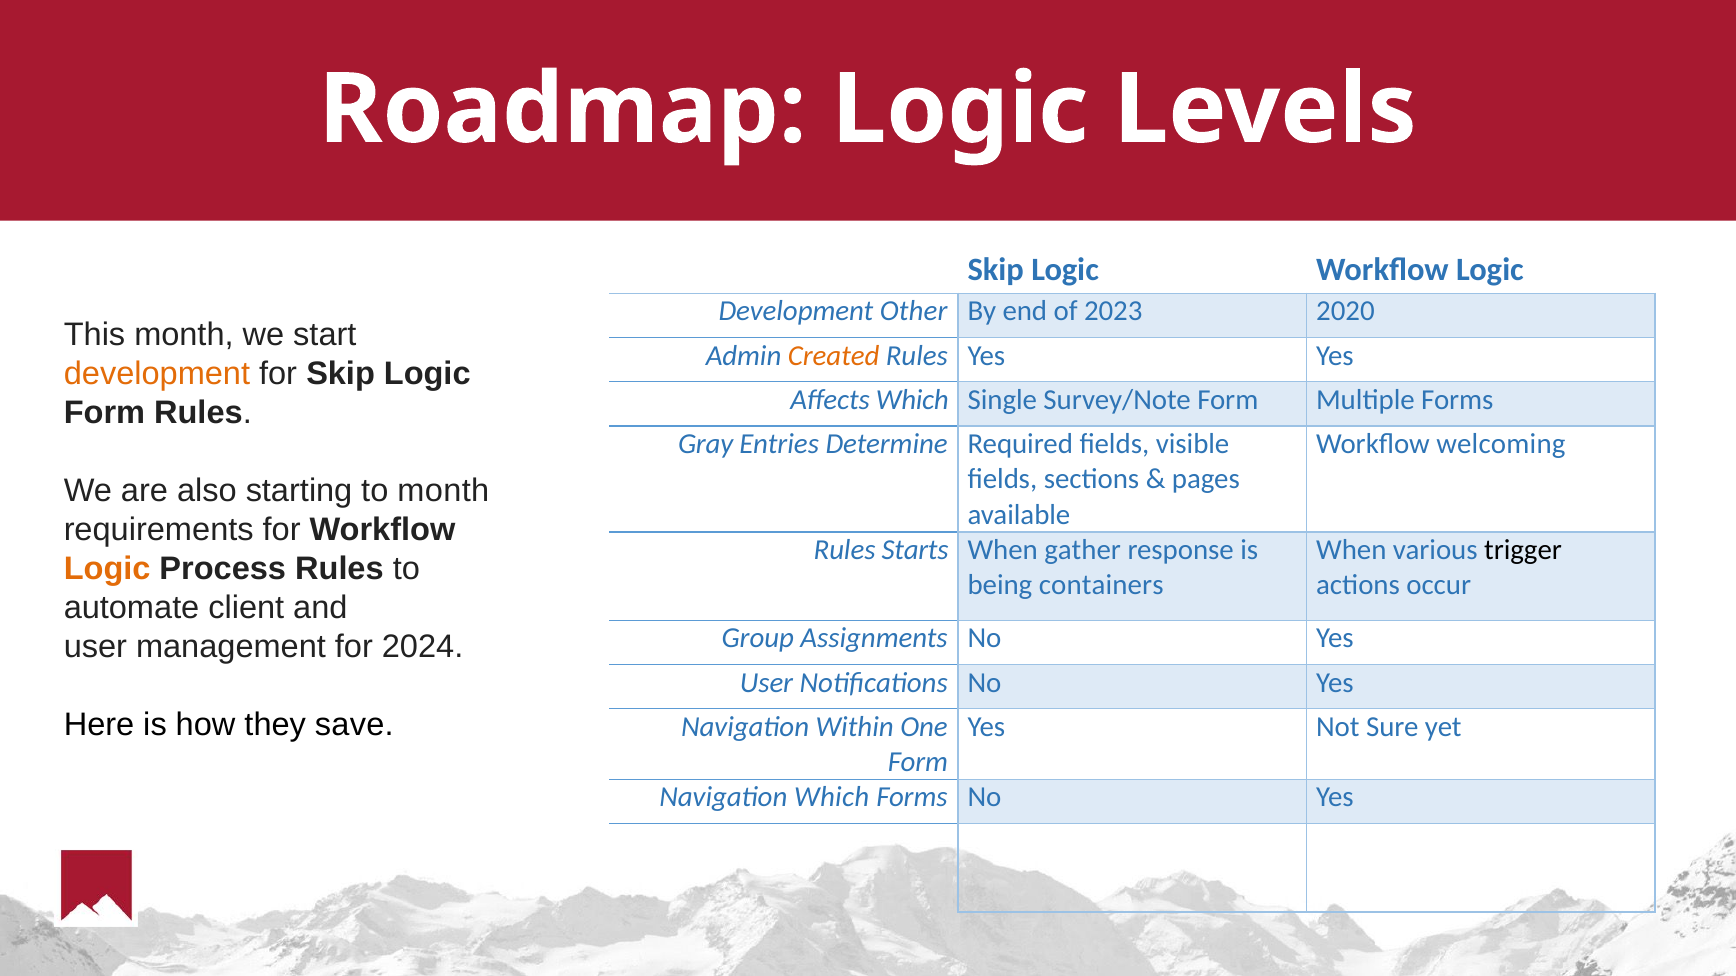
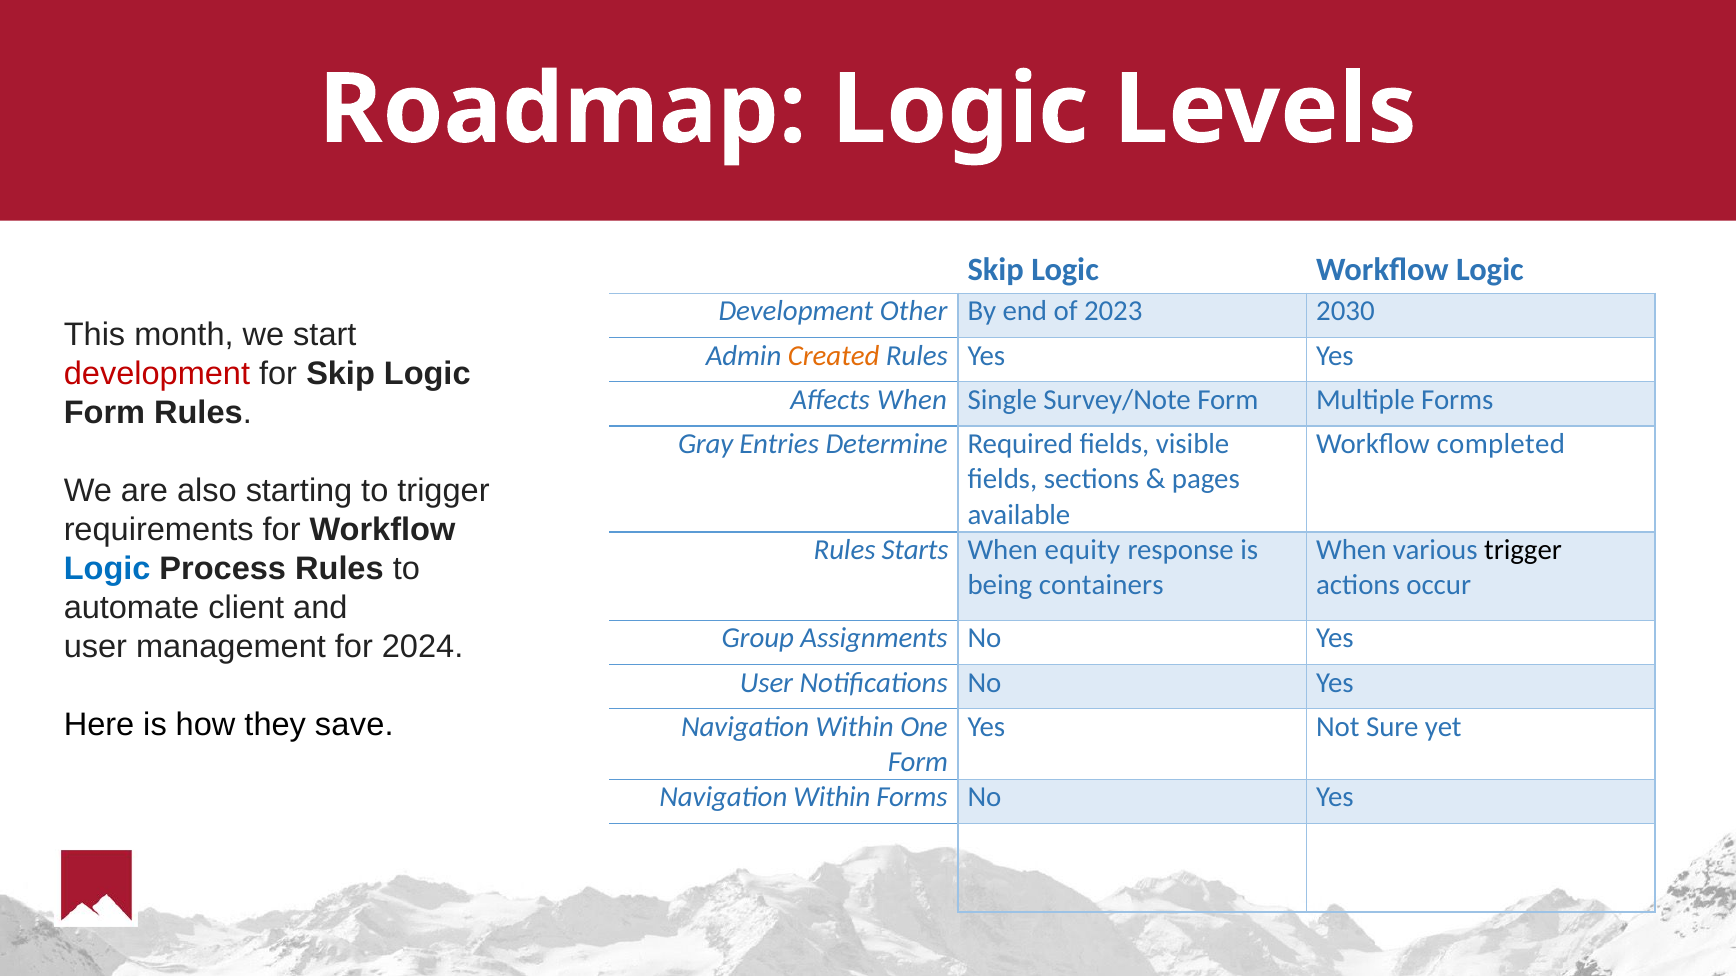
2020: 2020 -> 2030
development at (157, 374) colour: orange -> red
Affects Which: Which -> When
welcoming: welcoming -> completed
to month: month -> trigger
gather: gather -> equity
Logic at (107, 569) colour: orange -> blue
Which at (832, 798): Which -> Within
